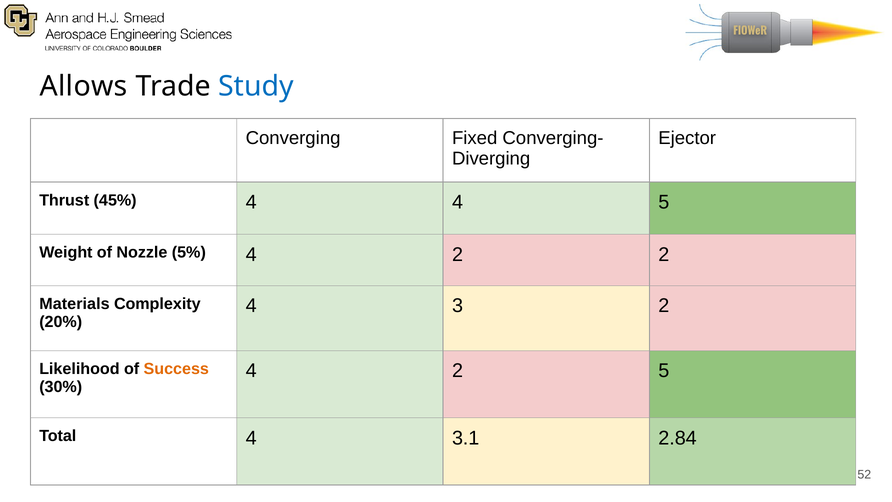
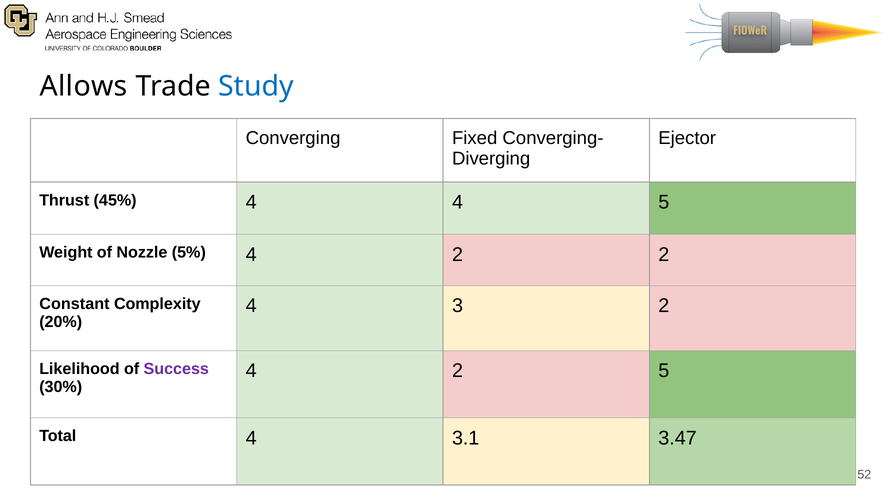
Materials: Materials -> Constant
Success colour: orange -> purple
2.84: 2.84 -> 3.47
